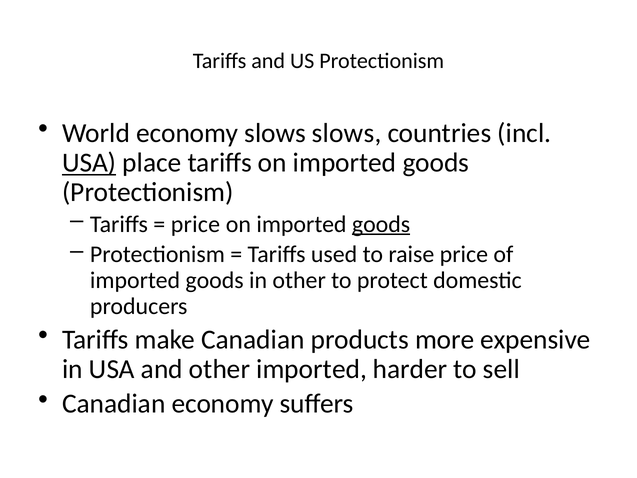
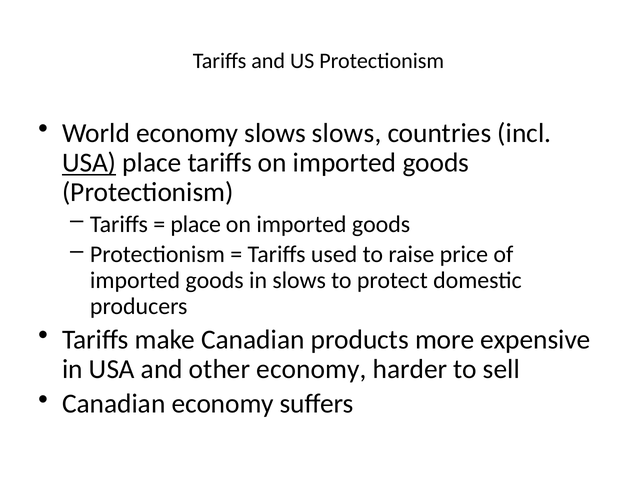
price at (195, 224): price -> place
goods at (381, 224) underline: present -> none
in other: other -> slows
other imported: imported -> economy
